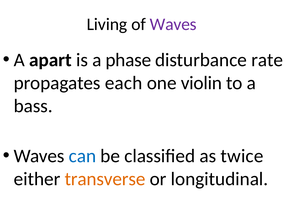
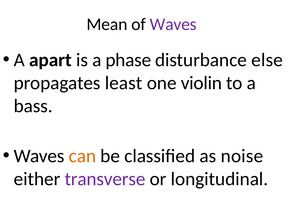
Living: Living -> Mean
rate: rate -> else
each: each -> least
can colour: blue -> orange
twice: twice -> noise
transverse colour: orange -> purple
